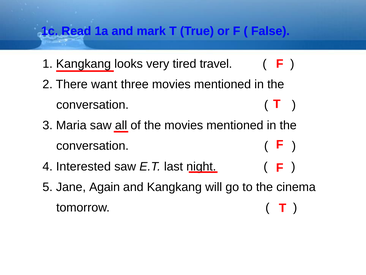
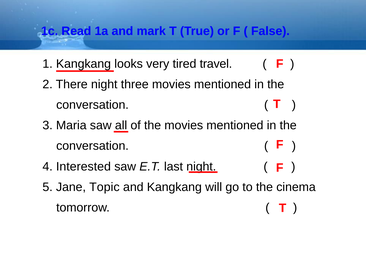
There want: want -> night
Again: Again -> Topic
